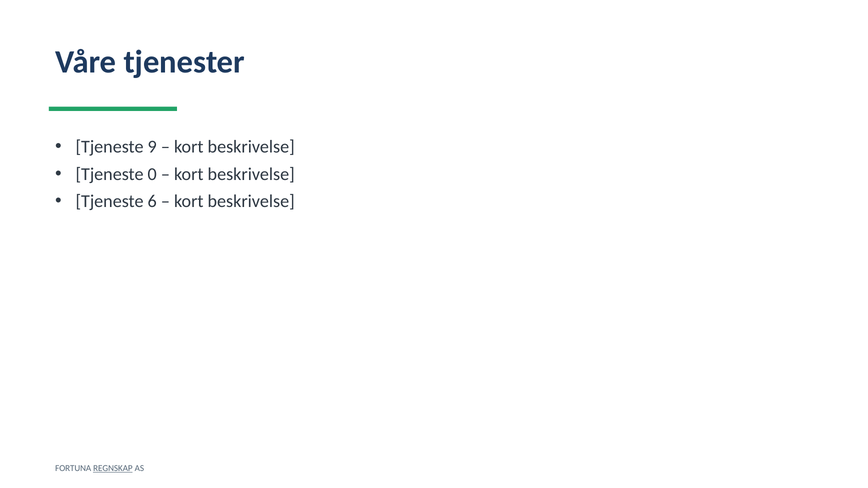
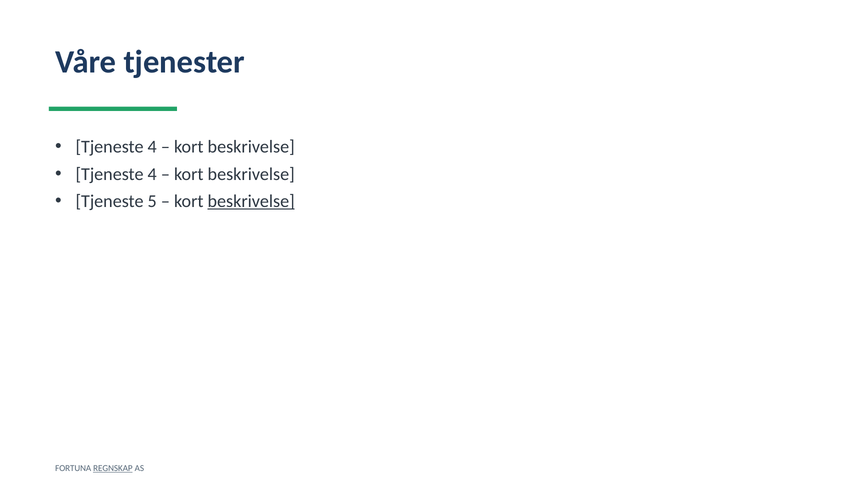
9 at (152, 147): 9 -> 4
0 at (152, 174): 0 -> 4
6: 6 -> 5
beskrivelse at (251, 201) underline: none -> present
